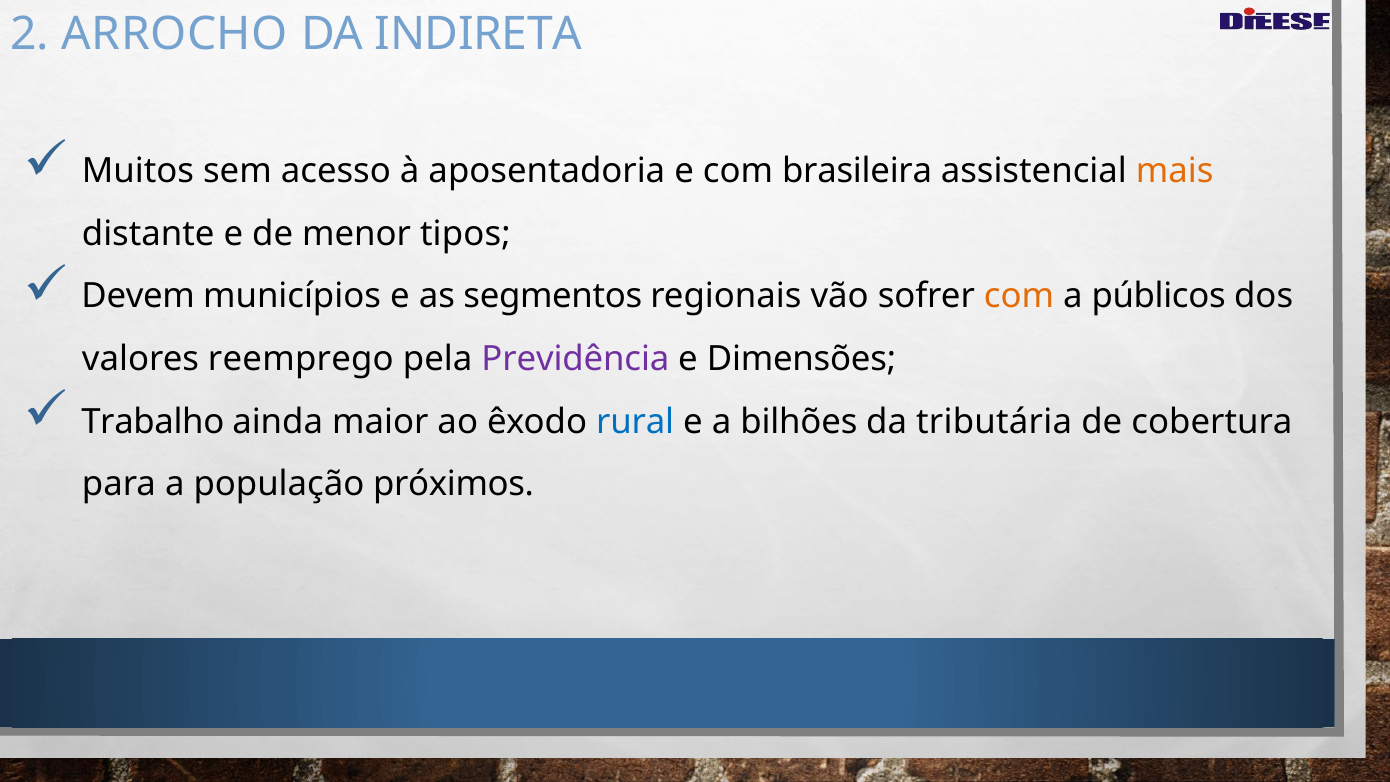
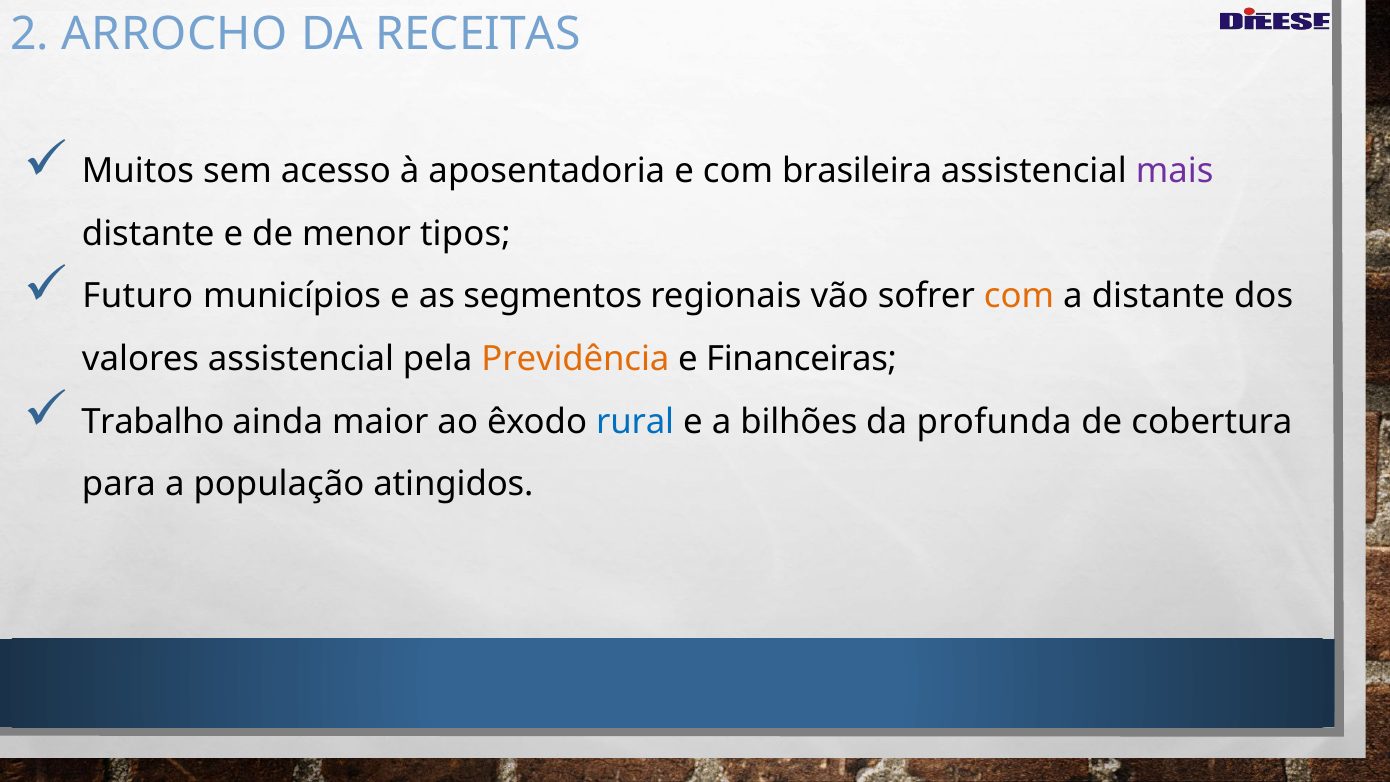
INDIRETA: INDIRETA -> RECEITAS
mais colour: orange -> purple
Devem: Devem -> Futuro
a públicos: públicos -> distante
valores reemprego: reemprego -> assistencial
Previdência colour: purple -> orange
Dimensões: Dimensões -> Financeiras
tributária: tributária -> profunda
próximos: próximos -> atingidos
